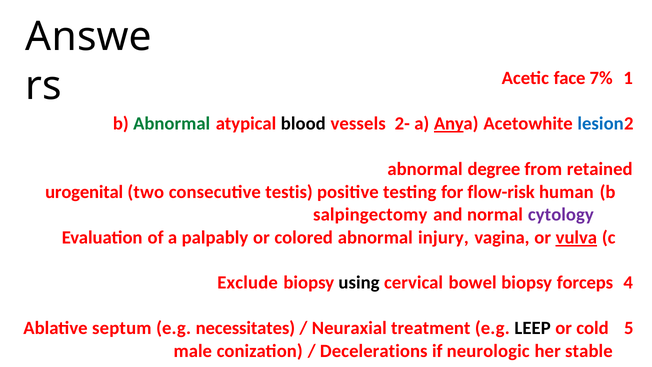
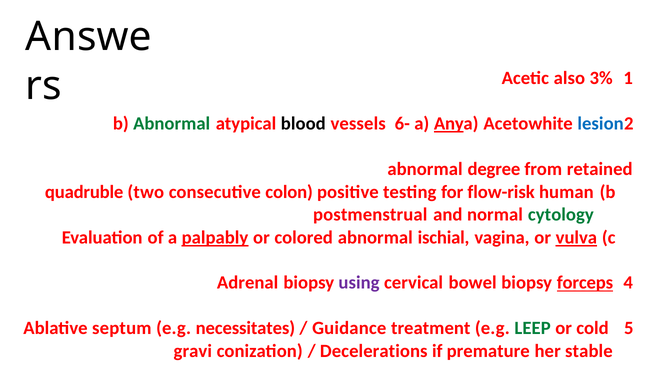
face: face -> also
7%: 7% -> 3%
2-: 2- -> 6-
urogenital: urogenital -> quadruble
testis: testis -> colon
salpingectomy: salpingectomy -> postmenstrual
cytology colour: purple -> green
palpably underline: none -> present
injury: injury -> ischial
Exclude: Exclude -> Adrenal
using colour: black -> purple
forceps underline: none -> present
Neuraxial: Neuraxial -> Guidance
LEEP colour: black -> green
male: male -> gravi
neurologic: neurologic -> premature
